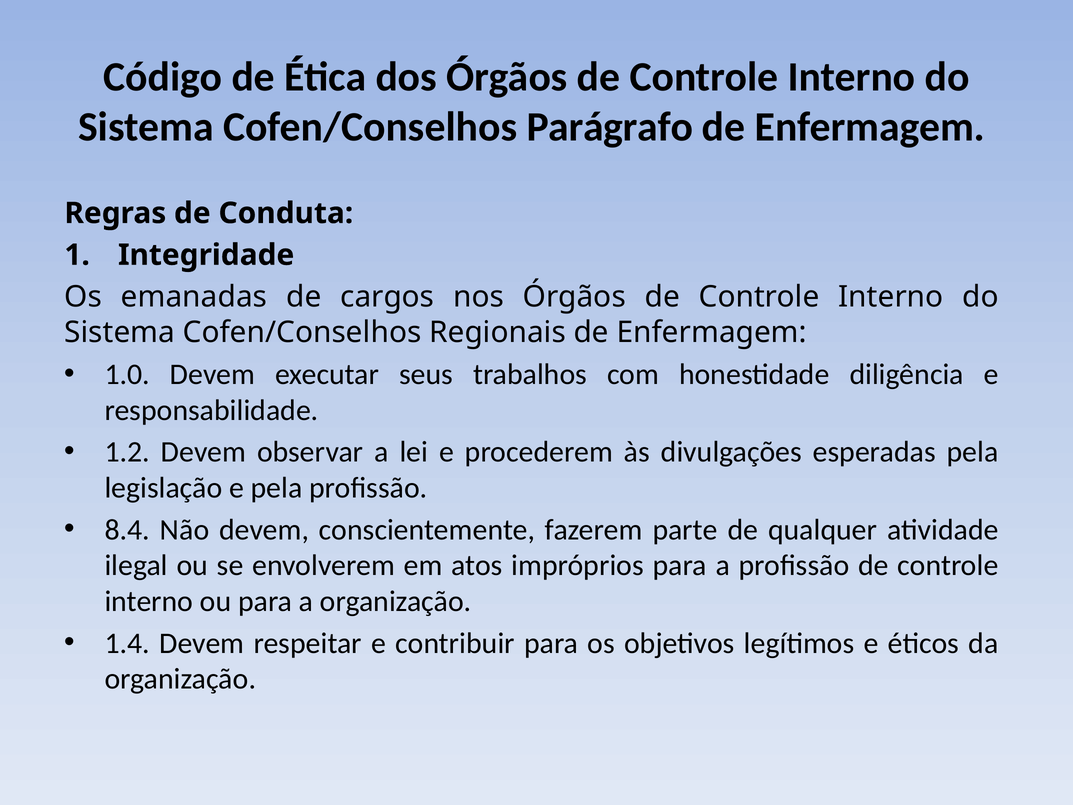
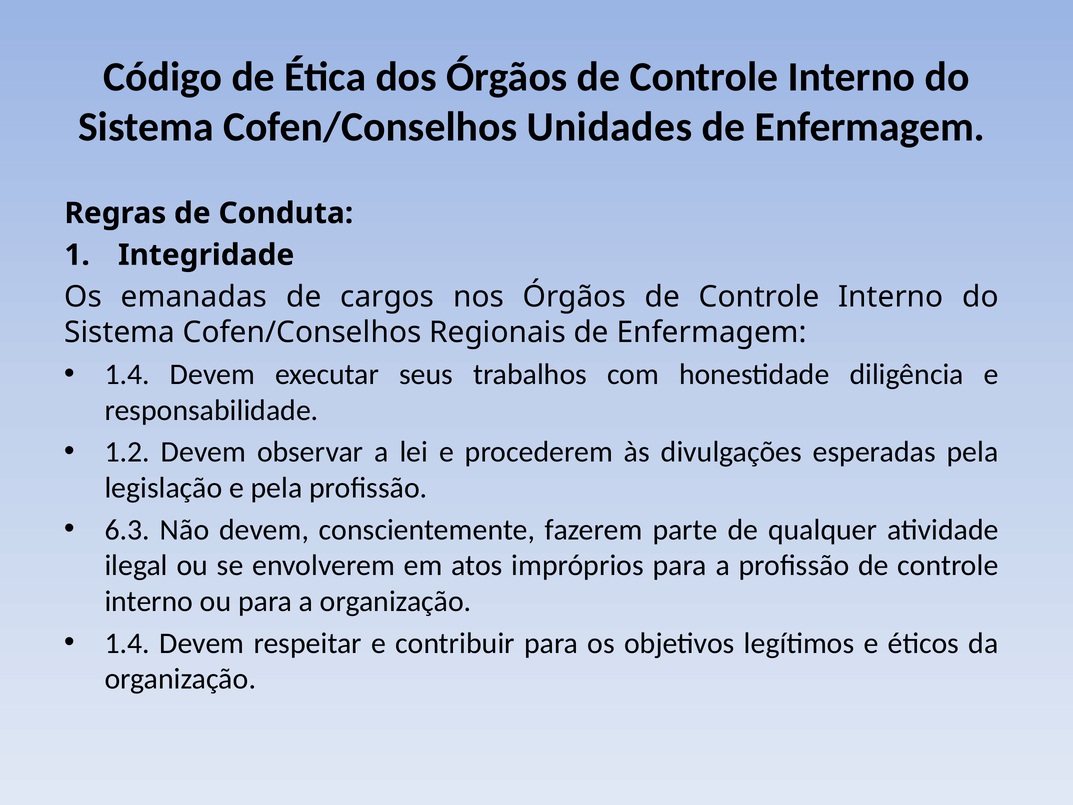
Parágrafo: Parágrafo -> Unidades
1.0 at (127, 374): 1.0 -> 1.4
8.4: 8.4 -> 6.3
